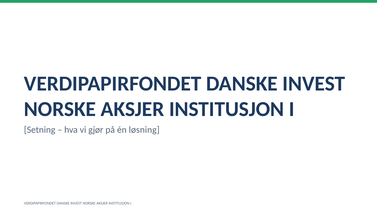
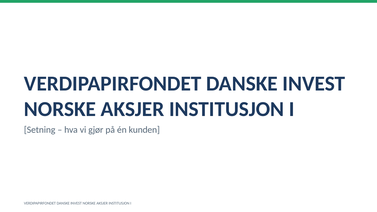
løsning: løsning -> kunden
